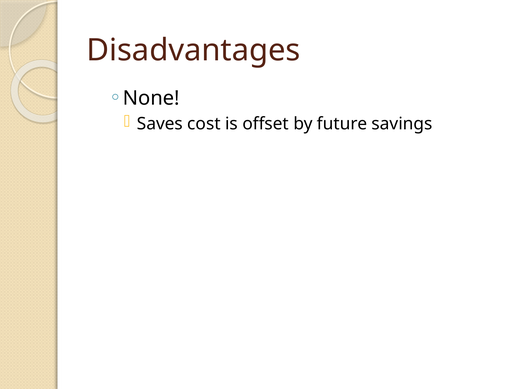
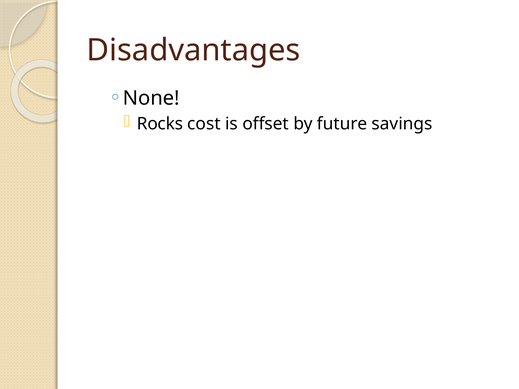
Saves: Saves -> Rocks
